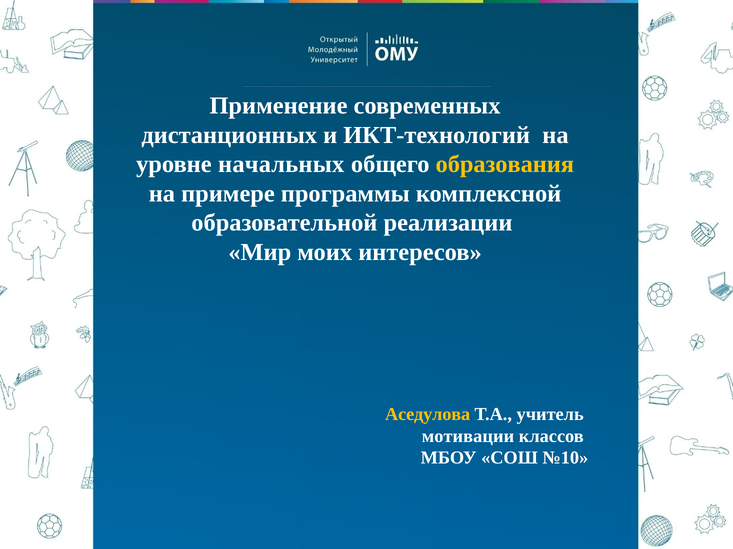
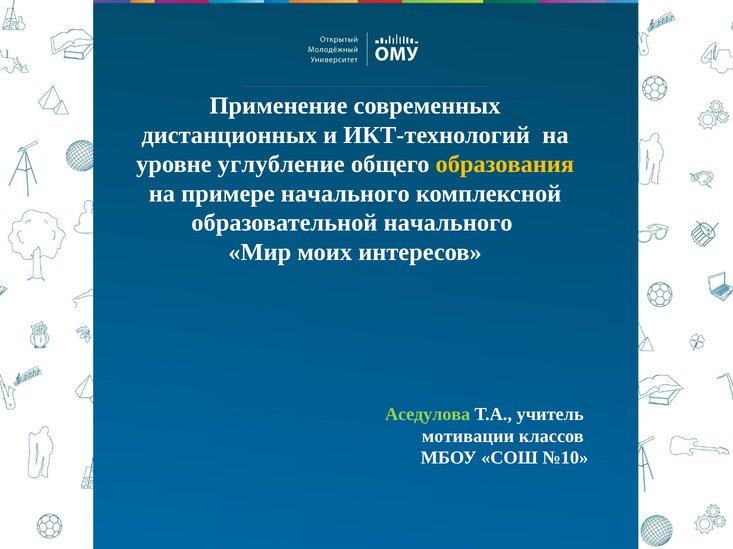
начальных: начальных -> углубление
примере программы: программы -> начального
образовательной реализации: реализации -> начального
Аседулова colour: yellow -> light green
